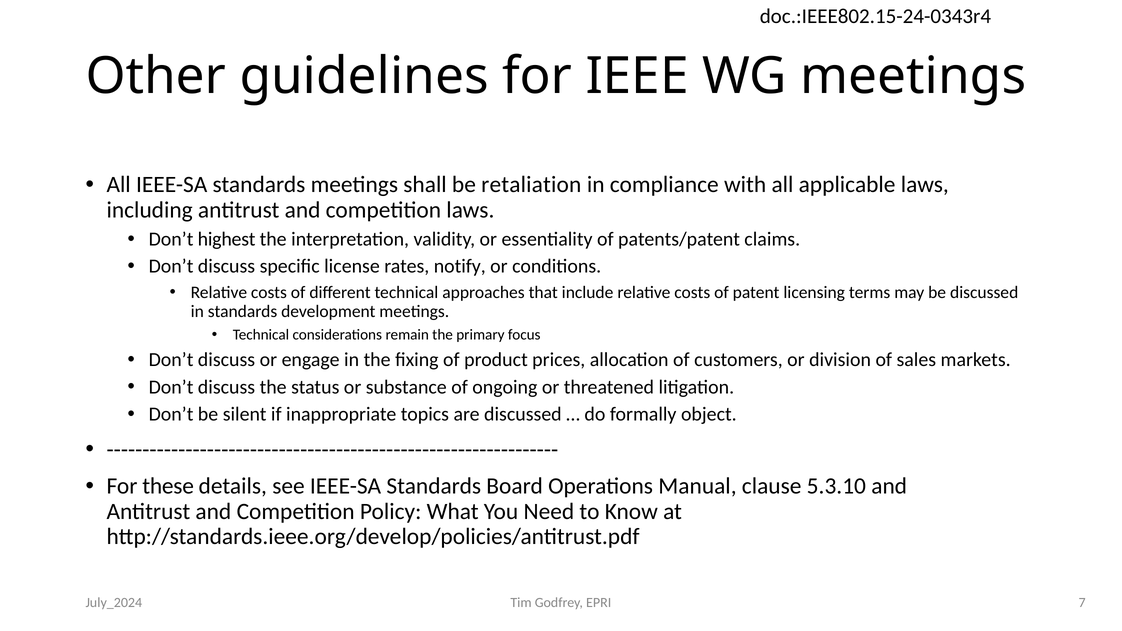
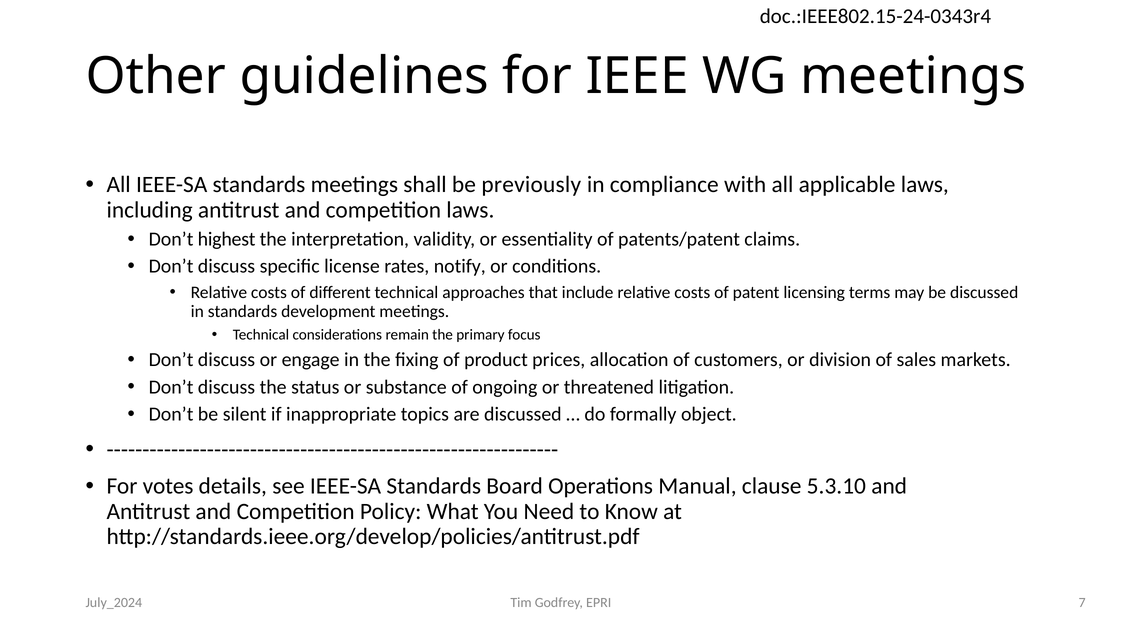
retaliation: retaliation -> previously
these: these -> votes
